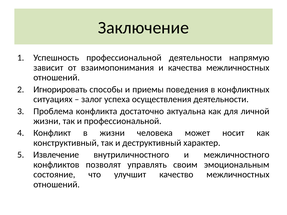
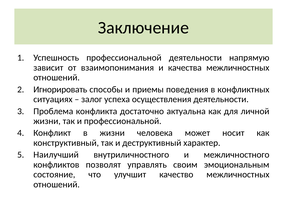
Извлечение: Извлечение -> Наилучший
